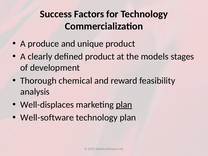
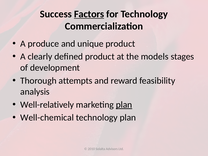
Factors underline: none -> present
chemical: chemical -> attempts
Well-displaces: Well-displaces -> Well-relatively
Well-software: Well-software -> Well-chemical
